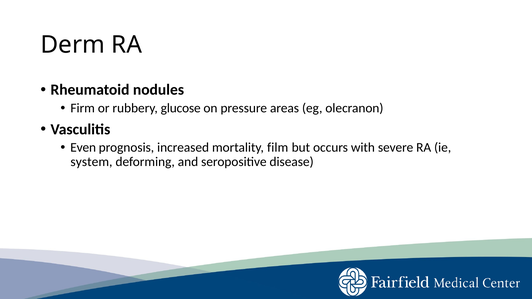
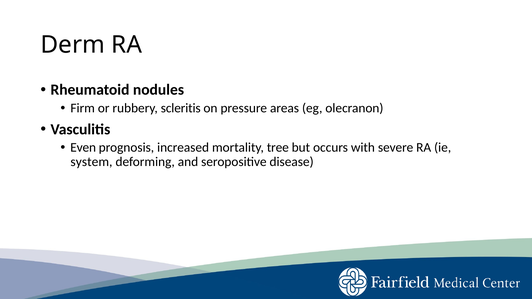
glucose: glucose -> scleritis
film: film -> tree
